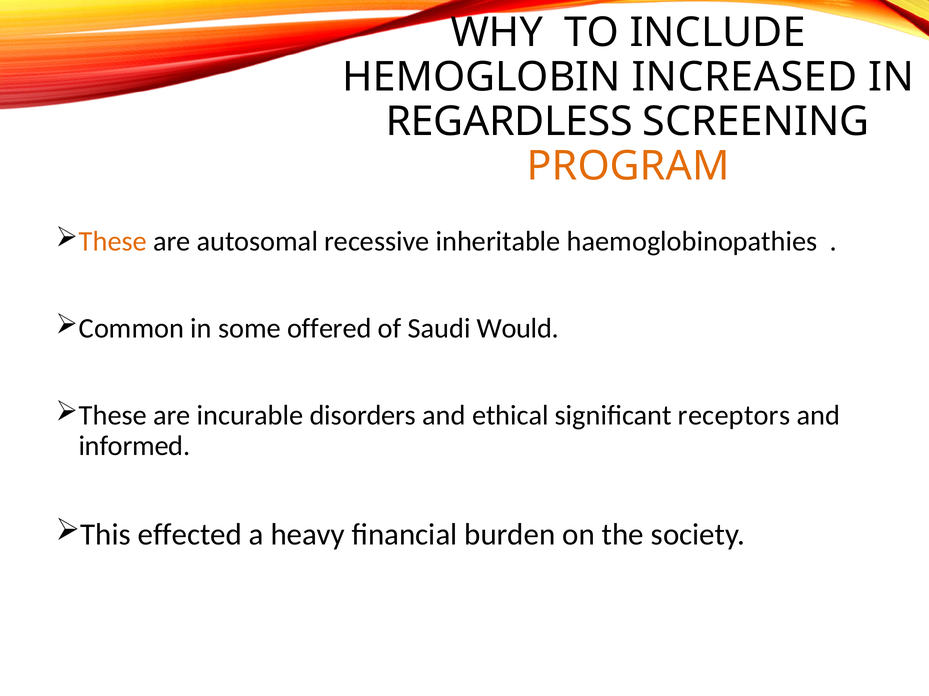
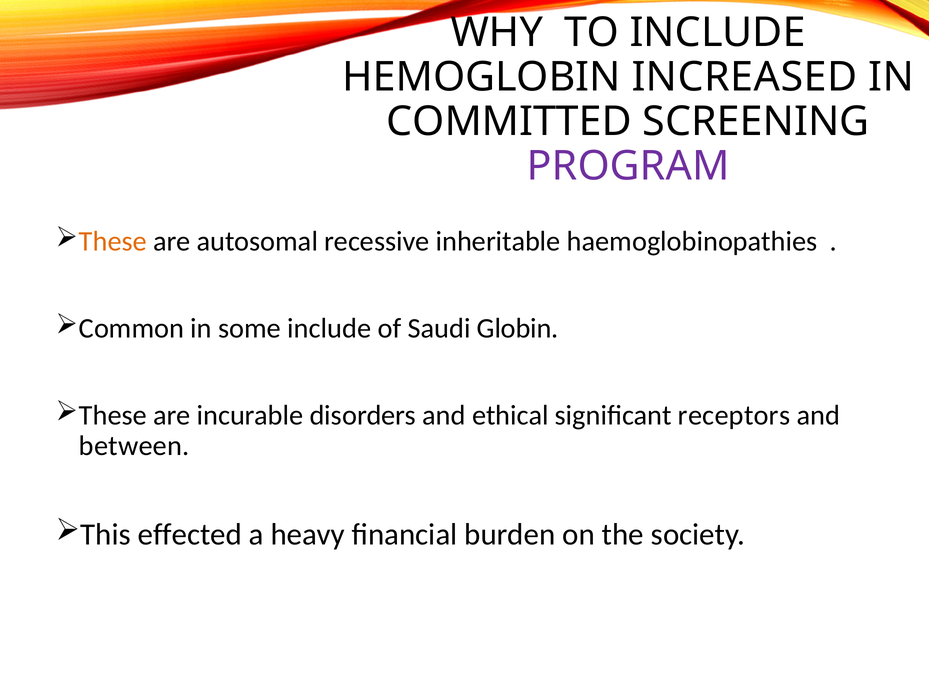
REGARDLESS: REGARDLESS -> COMMITTED
PROGRAM colour: orange -> purple
some offered: offered -> include
Would: Would -> Globin
informed: informed -> between
